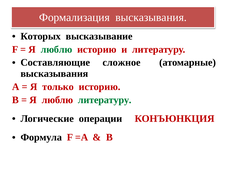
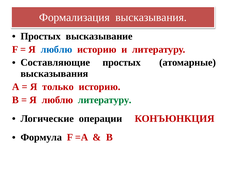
Которых at (41, 36): Которых -> Простых
люблю at (57, 50) colour: green -> blue
Составляющие сложное: сложное -> простых
